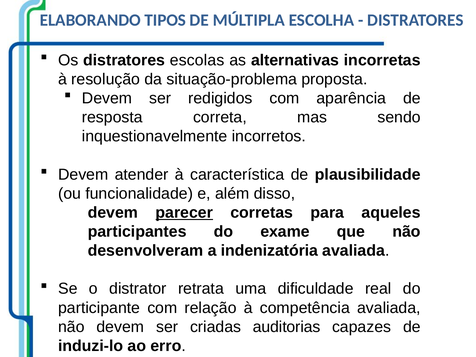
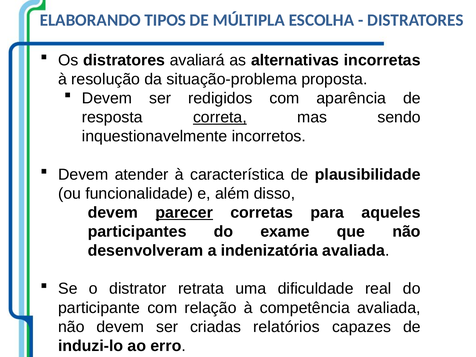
escolas: escolas -> avaliará
correta underline: none -> present
auditorias: auditorias -> relatórios
